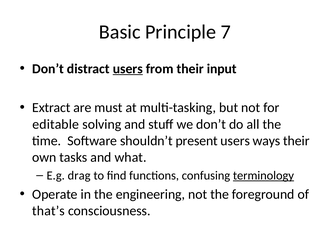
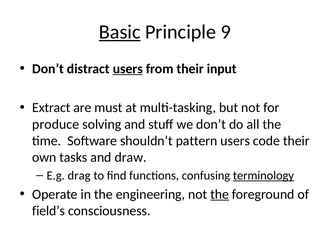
Basic underline: none -> present
7: 7 -> 9
editable: editable -> produce
present: present -> pattern
ways: ways -> code
what: what -> draw
the at (220, 194) underline: none -> present
that’s: that’s -> field’s
